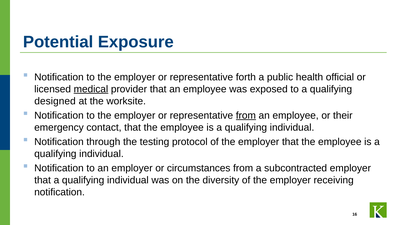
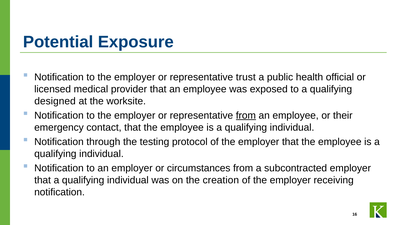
forth: forth -> trust
medical underline: present -> none
diversity: diversity -> creation
